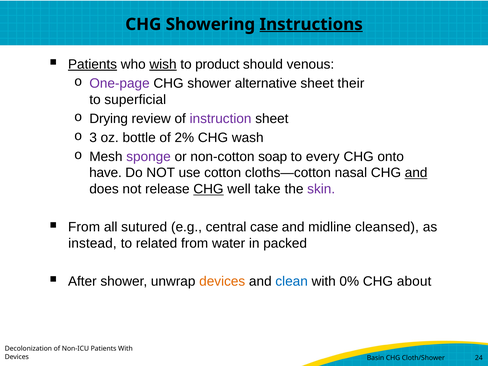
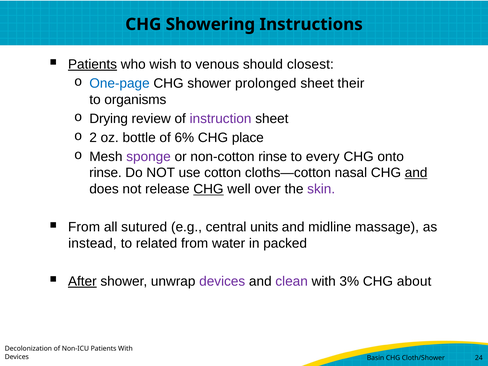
Instructions underline: present -> none
wish underline: present -> none
product: product -> venous
venous: venous -> closest
One-page colour: purple -> blue
alternative: alternative -> prolonged
superficial: superficial -> organisms
3: 3 -> 2
2%: 2% -> 6%
wash: wash -> place
non-cotton soap: soap -> rinse
have at (105, 173): have -> rinse
take: take -> over
case: case -> units
cleansed: cleansed -> massage
After underline: none -> present
devices at (222, 281) colour: orange -> purple
clean colour: blue -> purple
0%: 0% -> 3%
